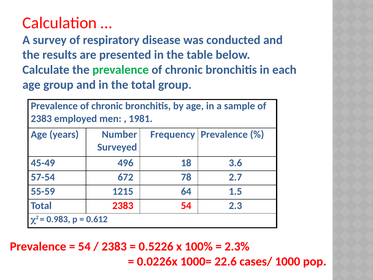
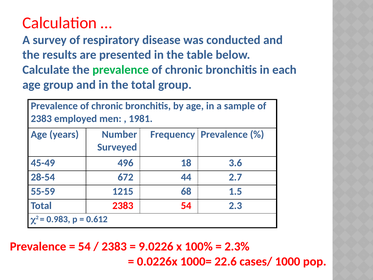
57-54: 57-54 -> 28-54
78: 78 -> 44
64: 64 -> 68
0.5226: 0.5226 -> 9.0226
